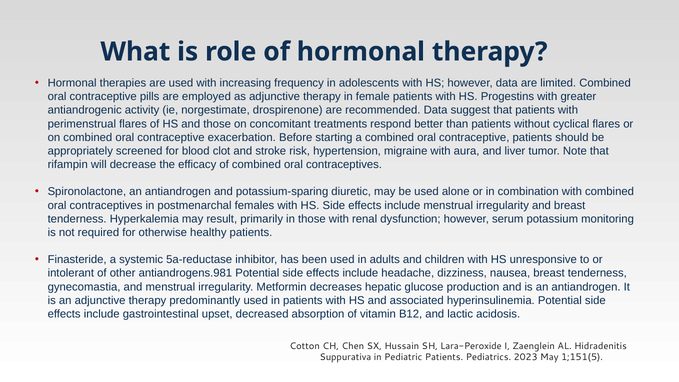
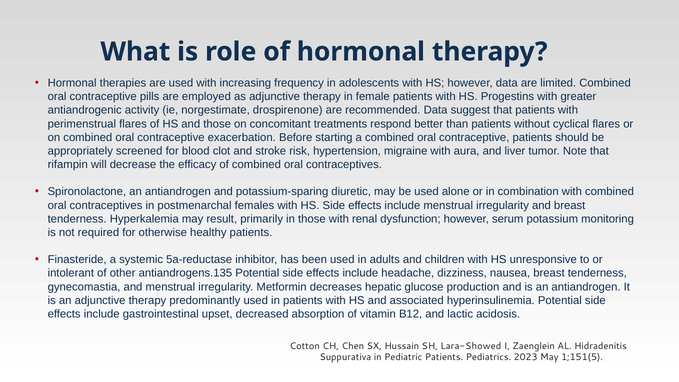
antiandrogens.981: antiandrogens.981 -> antiandrogens.135
Lara-Peroxide: Lara-Peroxide -> Lara-Showed
